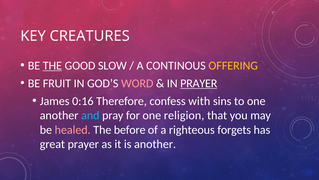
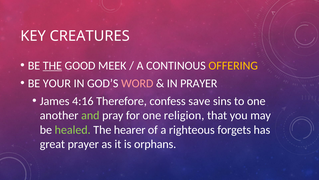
SLOW: SLOW -> MEEK
FRUIT: FRUIT -> YOUR
PRAYER at (199, 83) underline: present -> none
0:16: 0:16 -> 4:16
with: with -> save
and colour: light blue -> light green
healed colour: pink -> light green
before: before -> hearer
is another: another -> orphans
